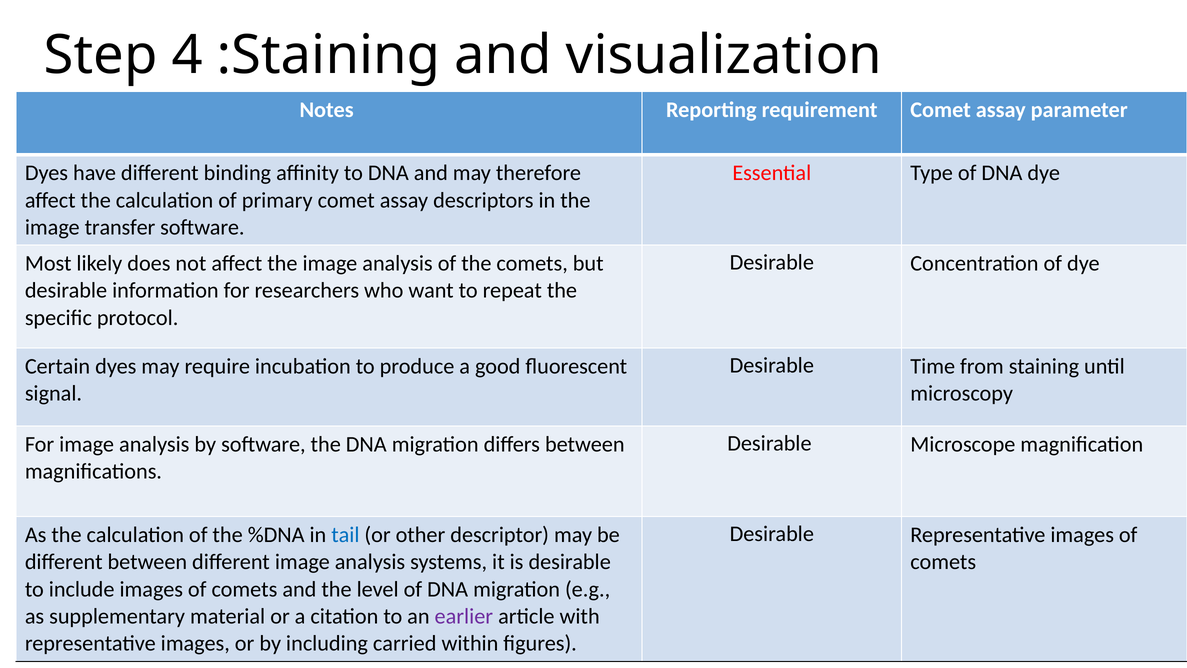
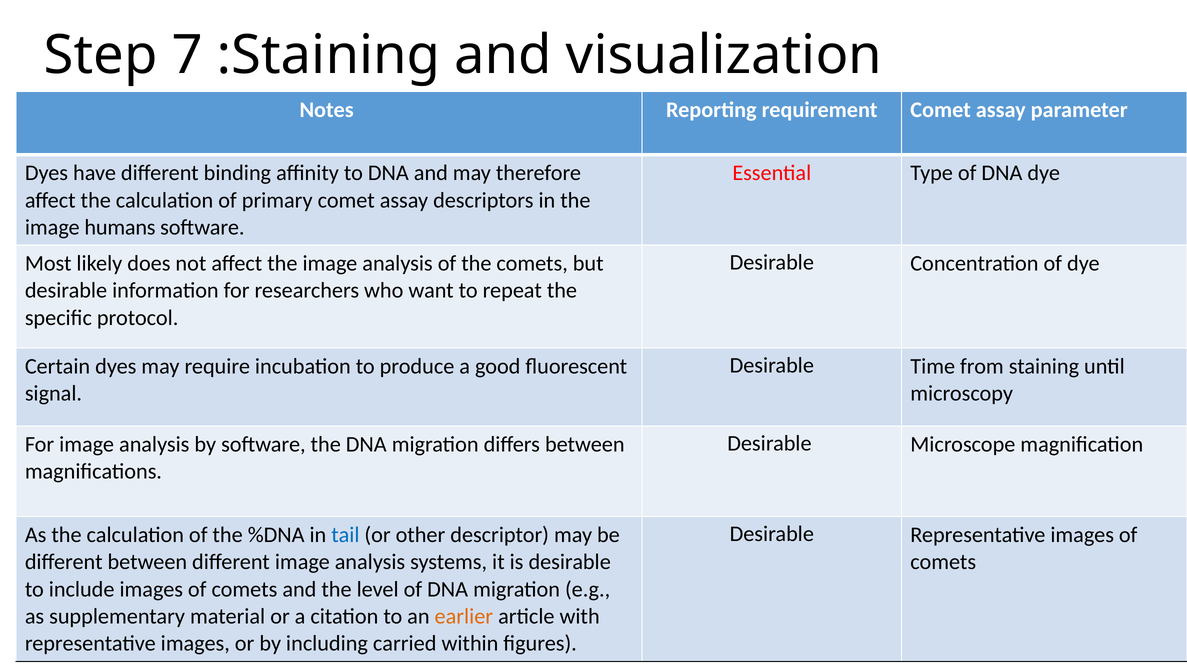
4: 4 -> 7
transfer: transfer -> humans
earlier colour: purple -> orange
